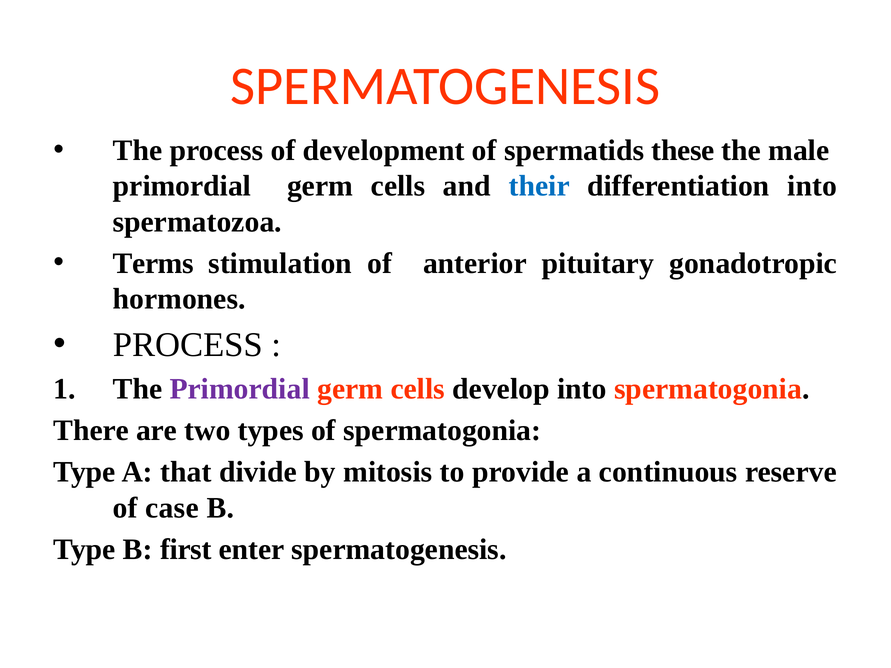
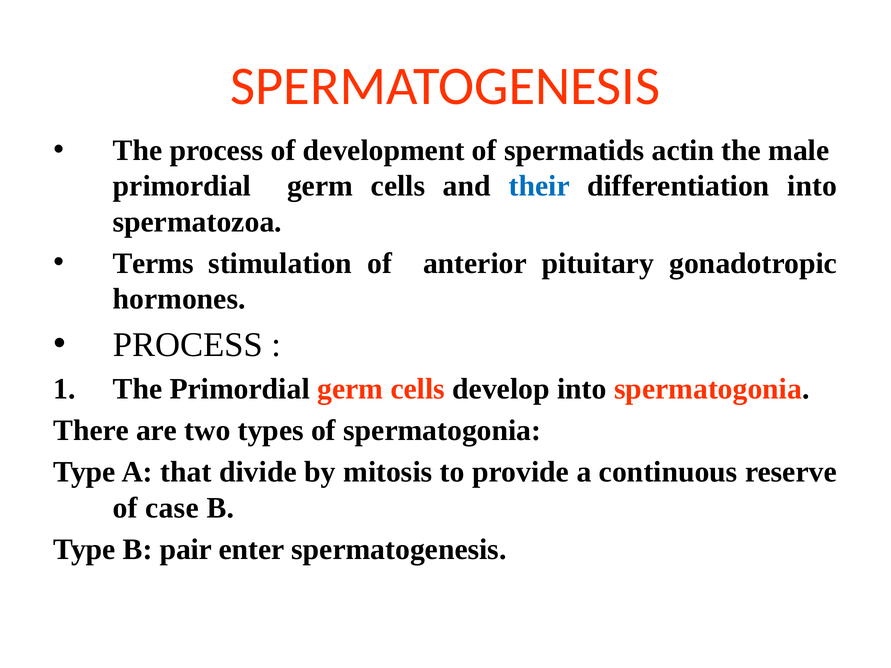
these: these -> actin
Primordial at (240, 389) colour: purple -> black
first: first -> pair
